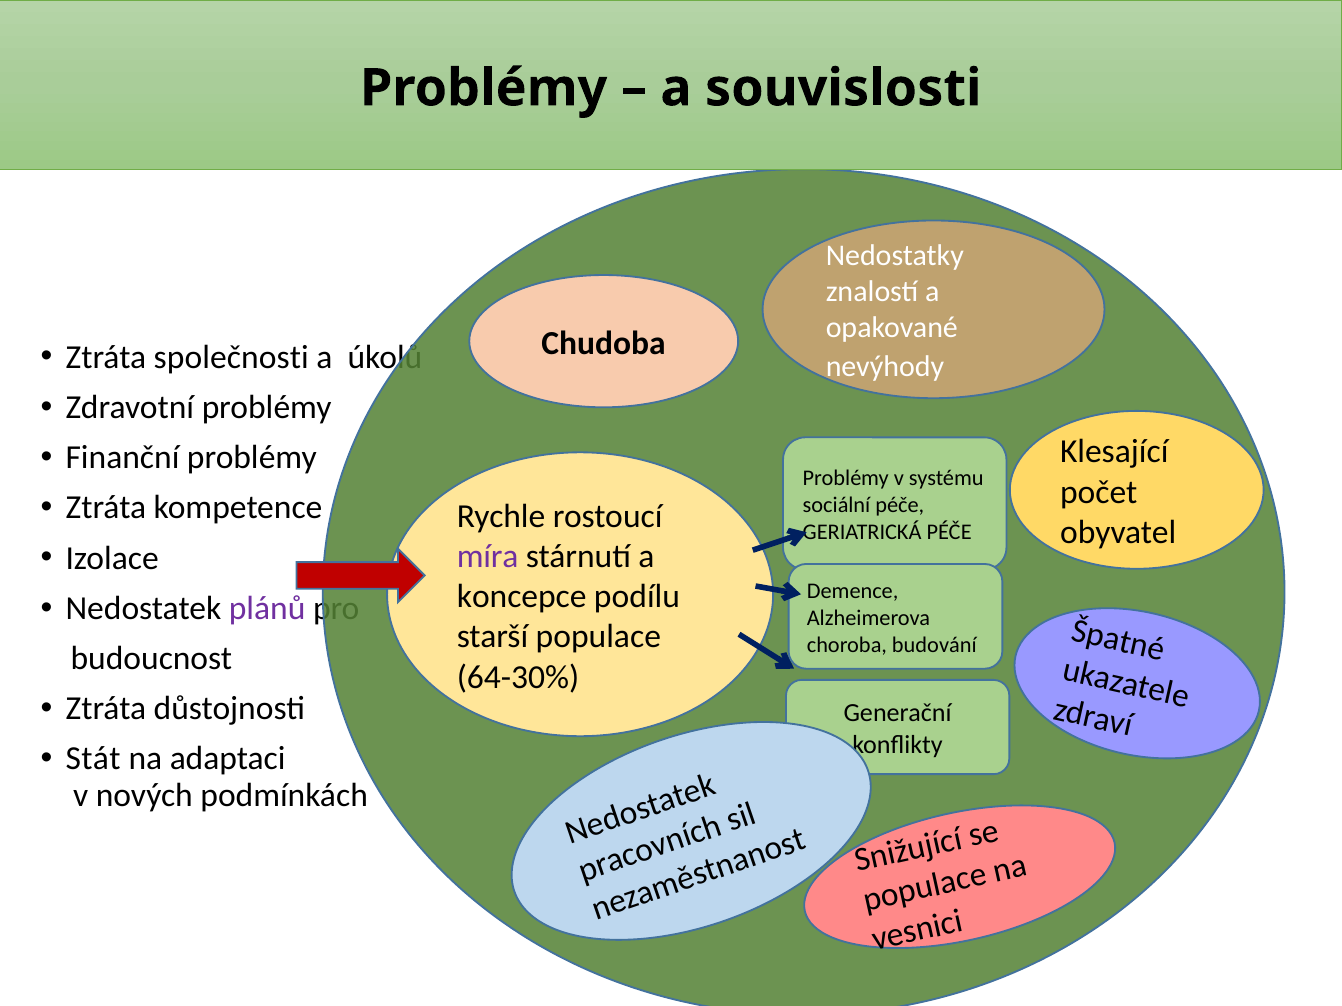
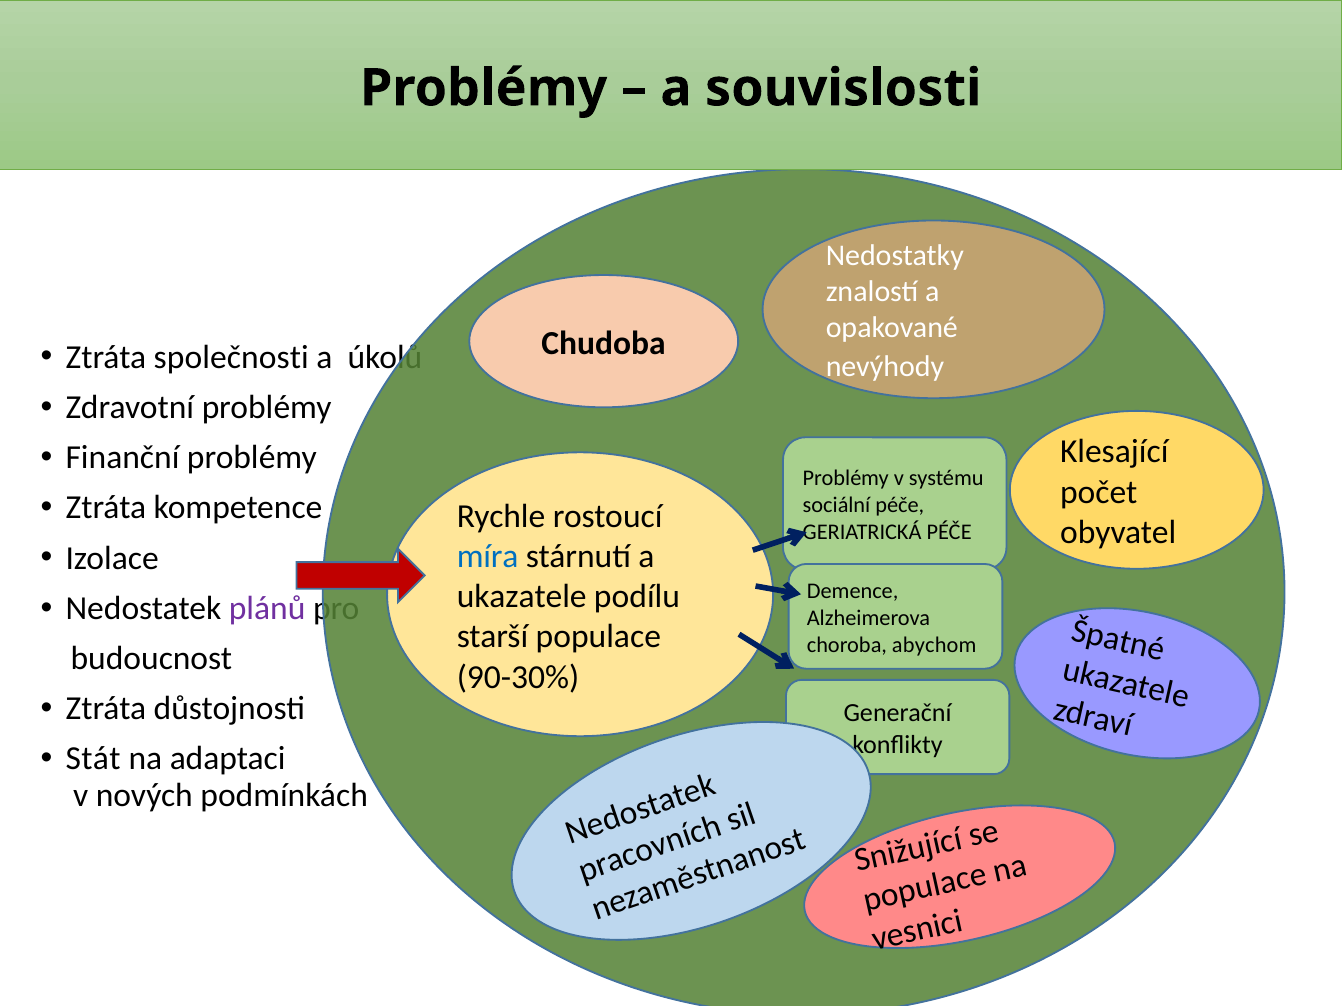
míra colour: purple -> blue
koncepce: koncepce -> ukazatele
budování: budování -> abychom
64-30%: 64-30% -> 90-30%
